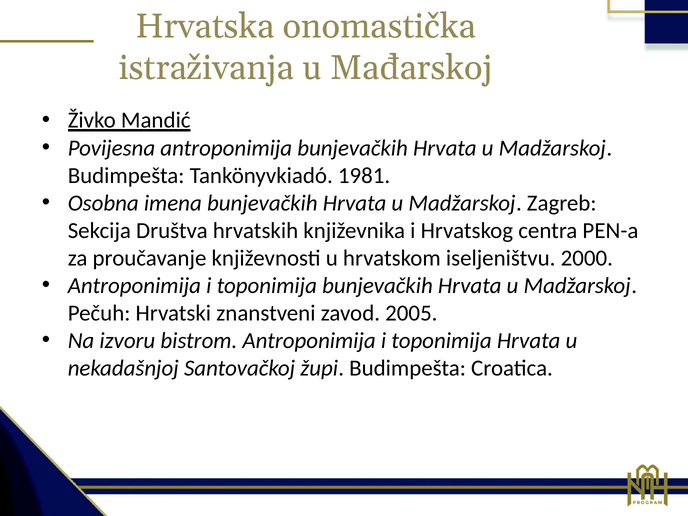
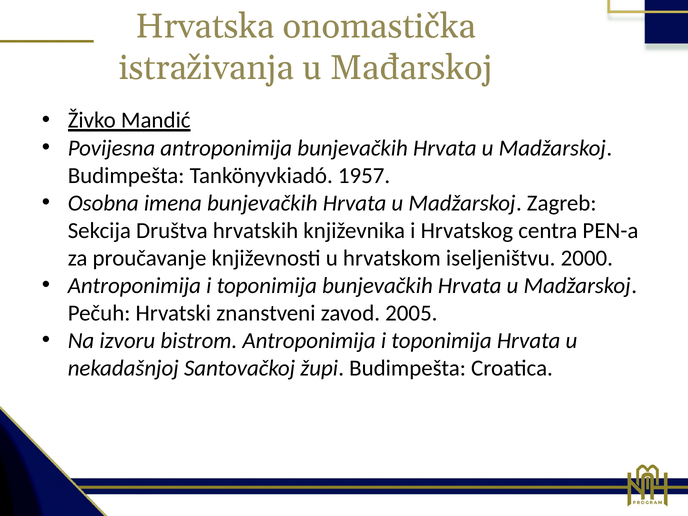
1981: 1981 -> 1957
